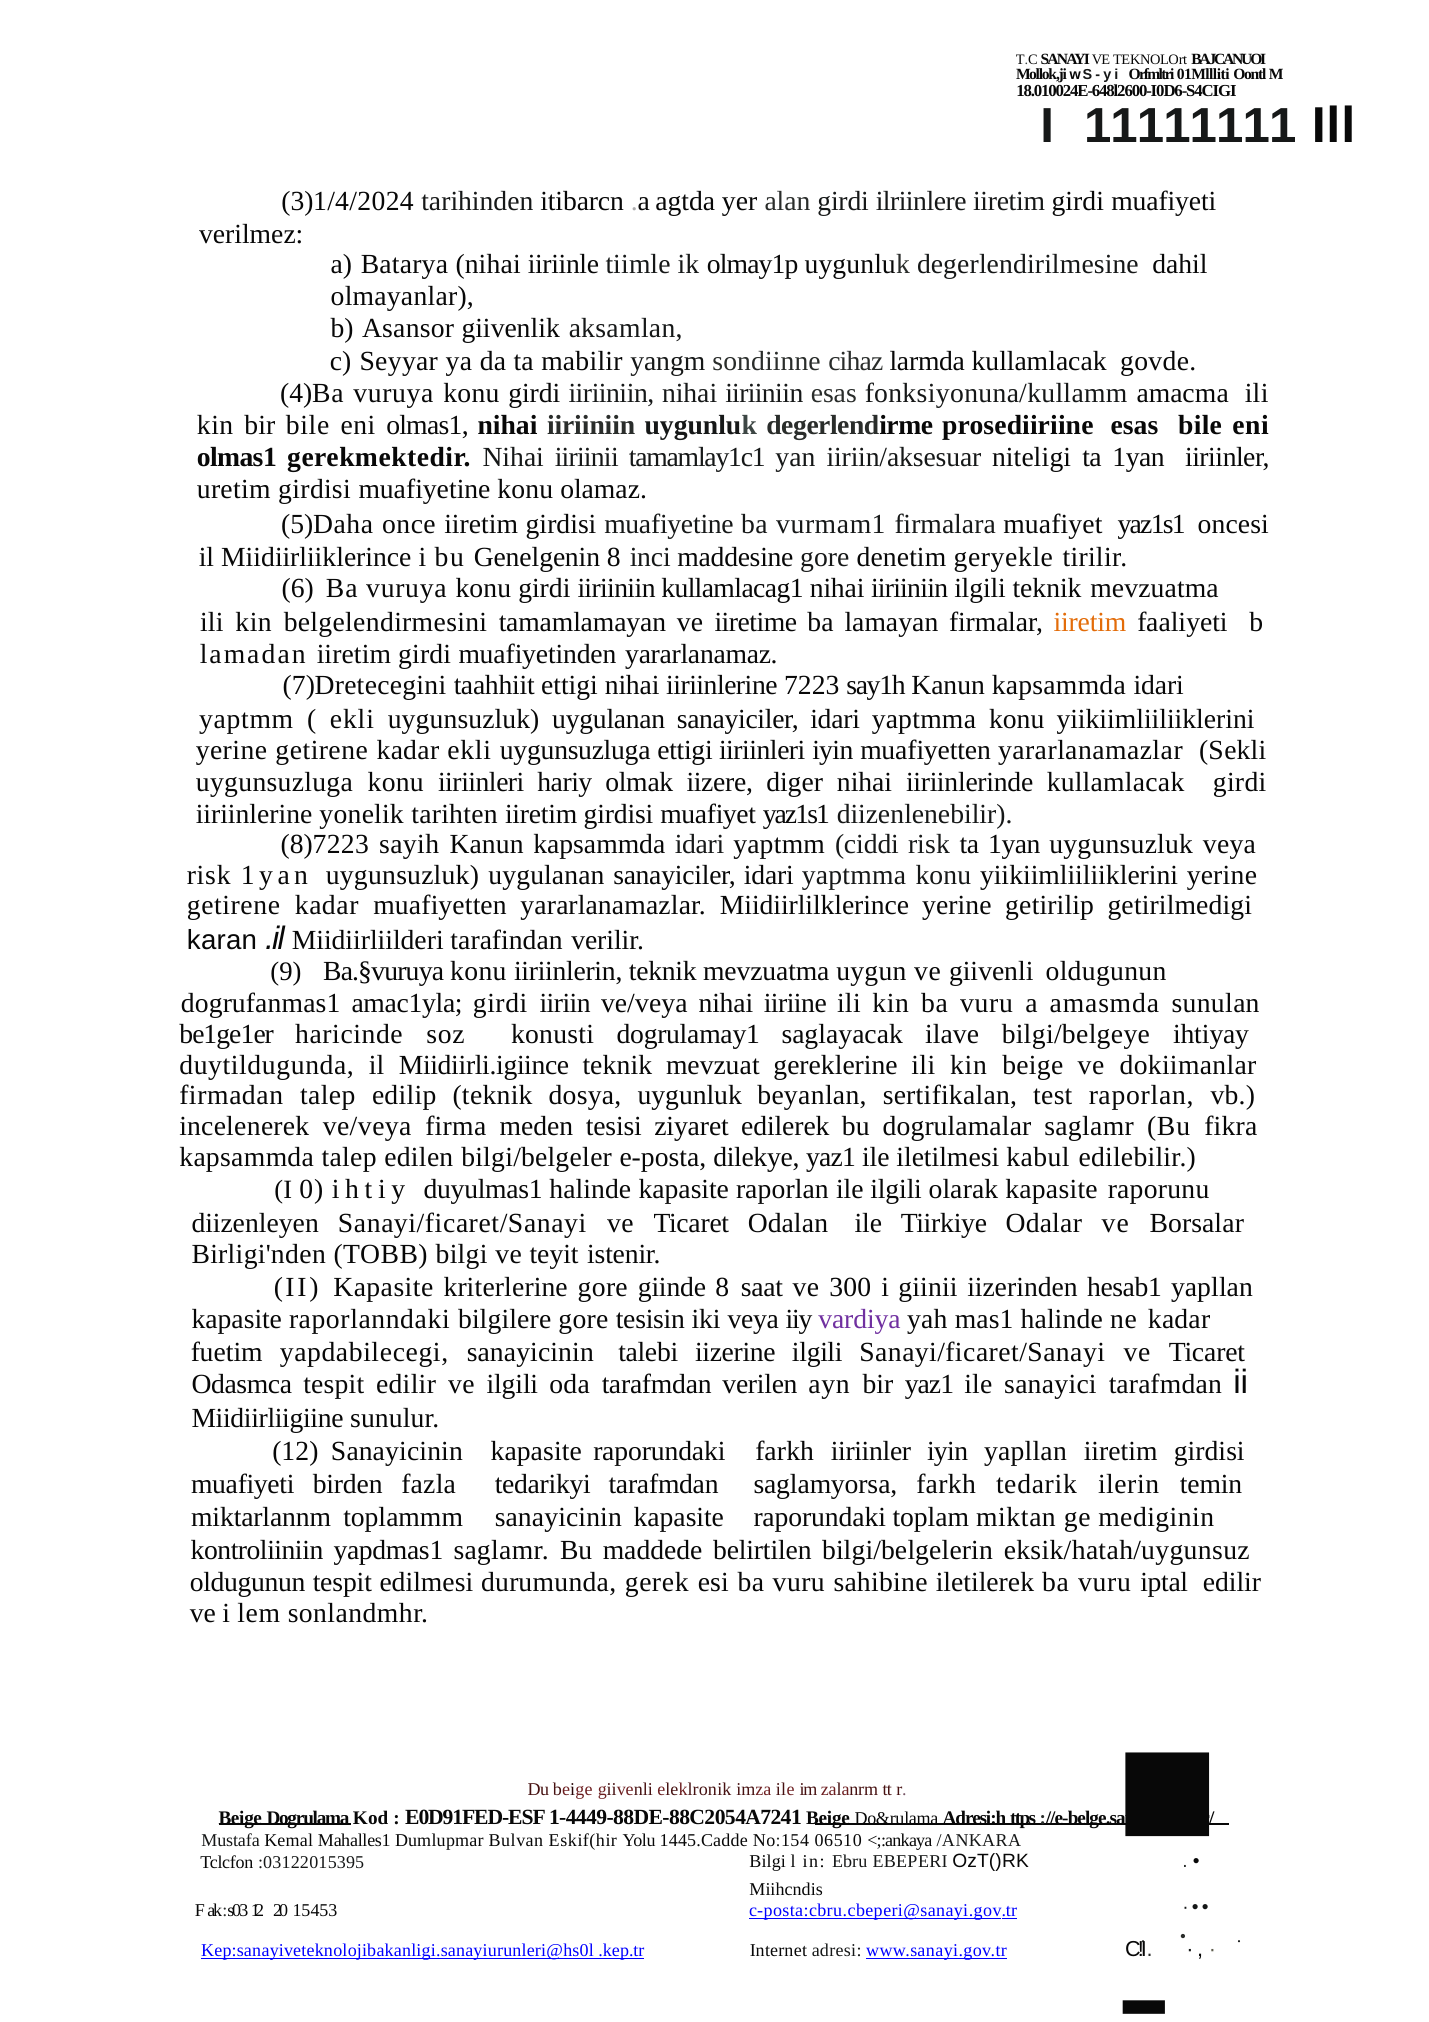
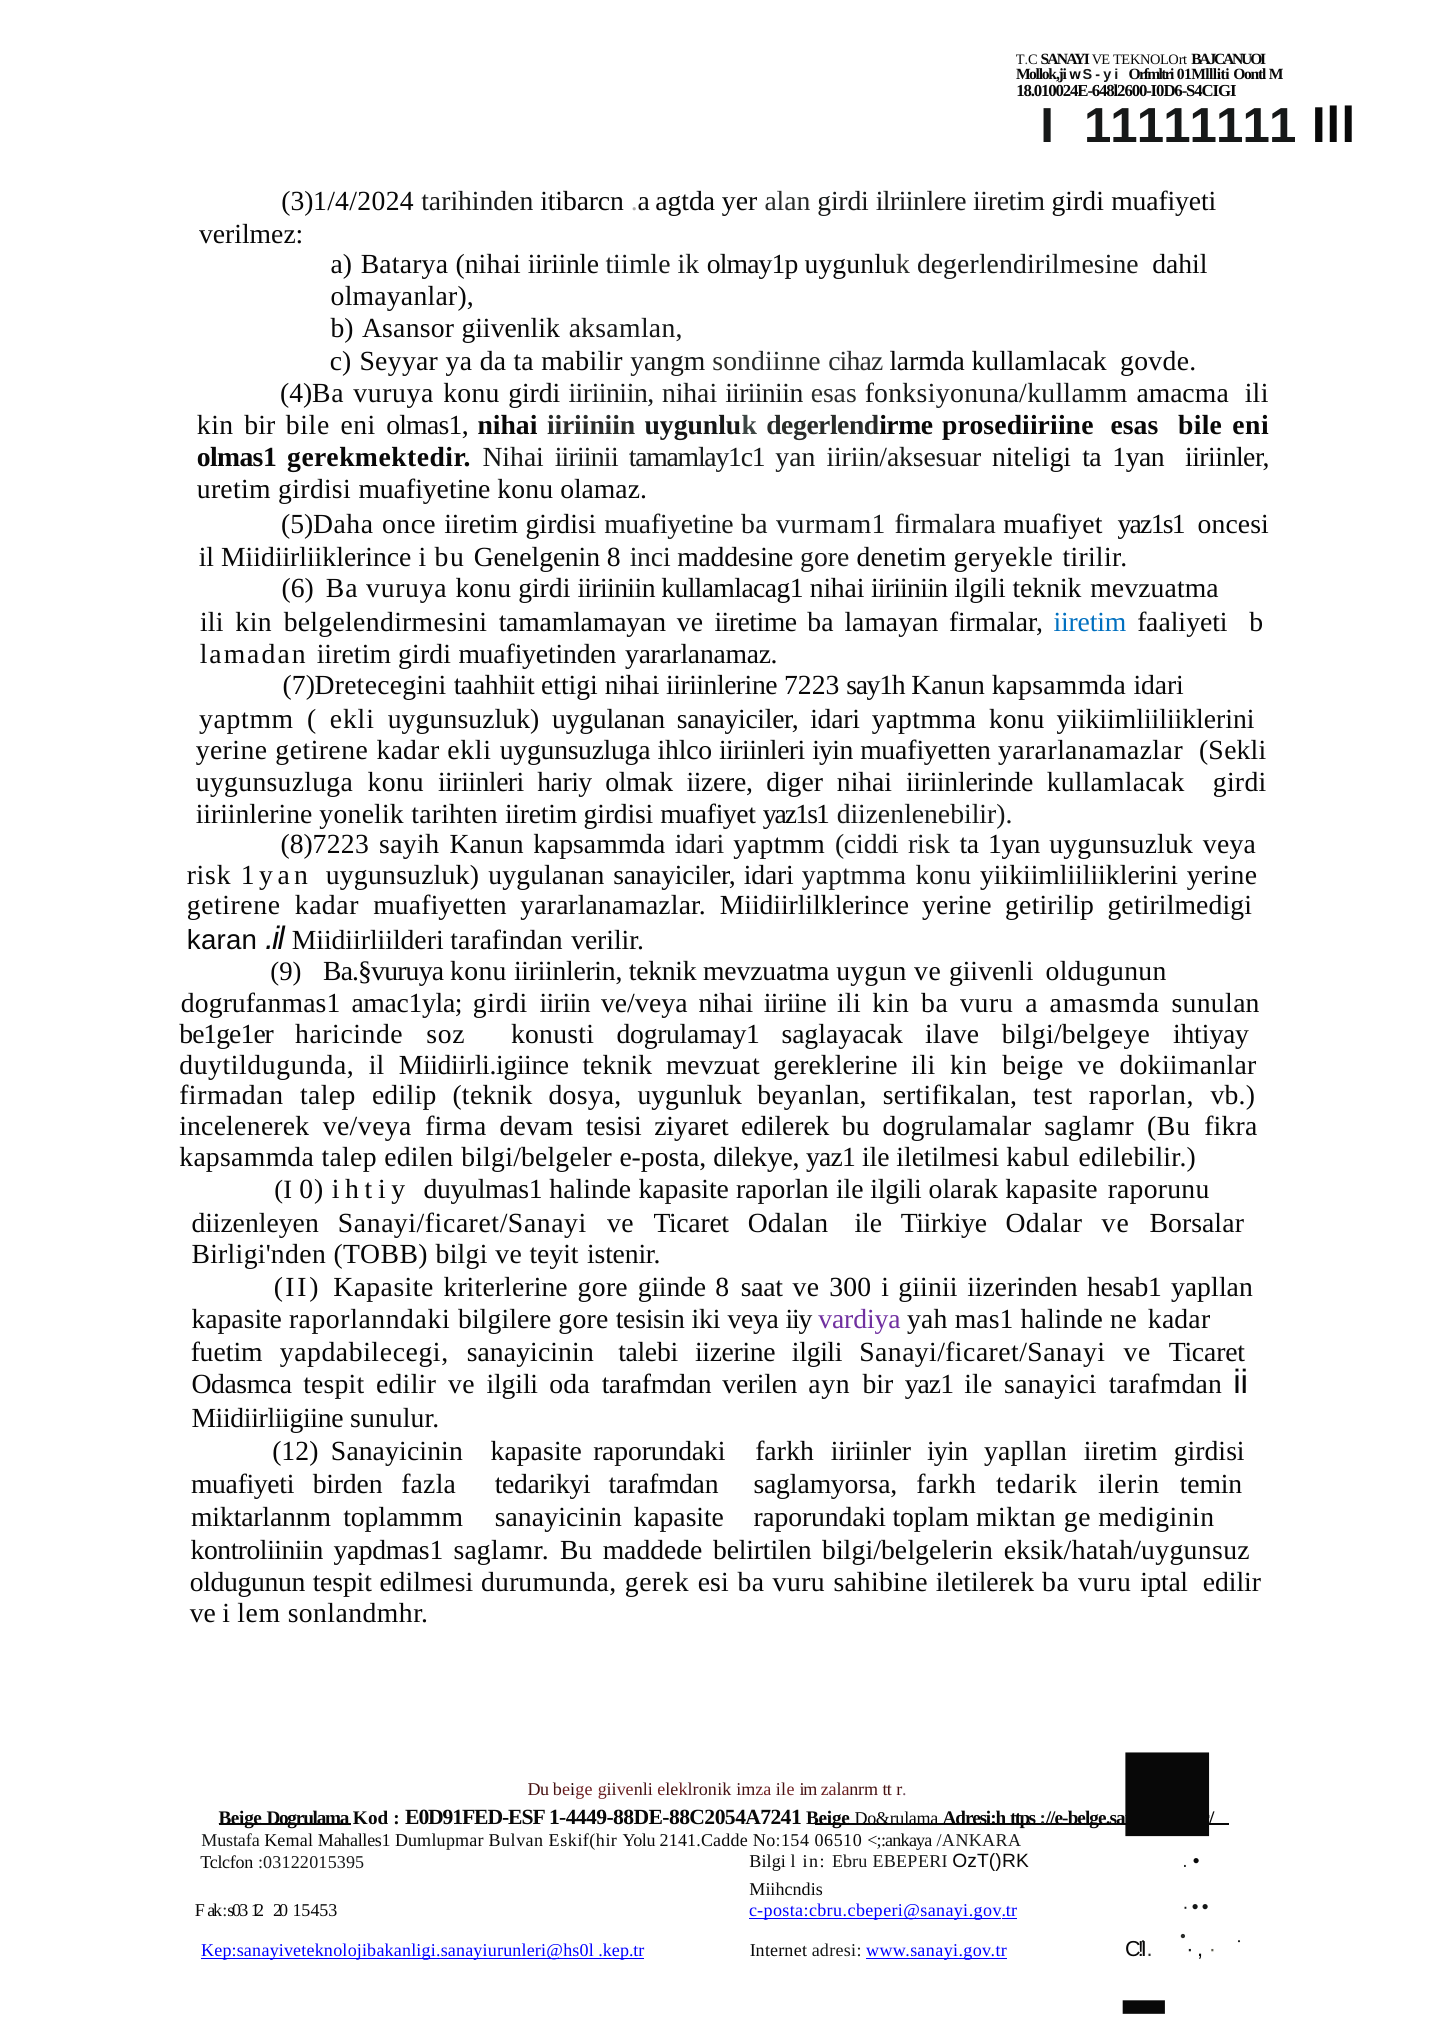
iiretim at (1090, 622) colour: orange -> blue
uygunsuzluga ettigi: ettigi -> ihlco
meden: meden -> devam
1445.Cadde: 1445.Cadde -> 2141.Cadde
